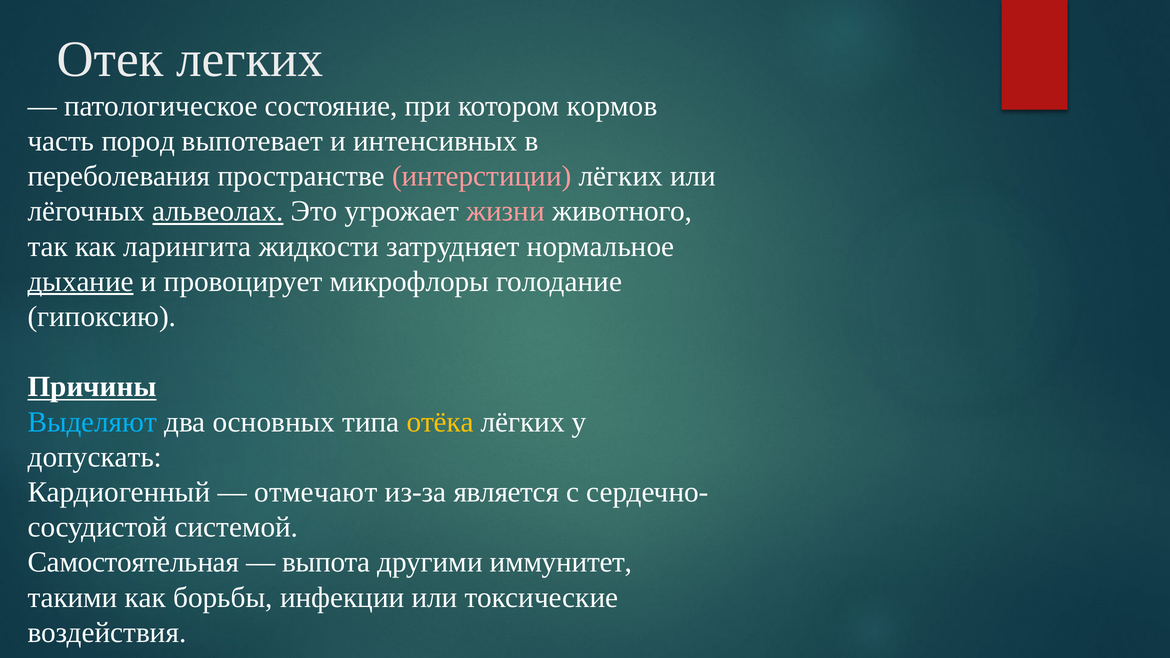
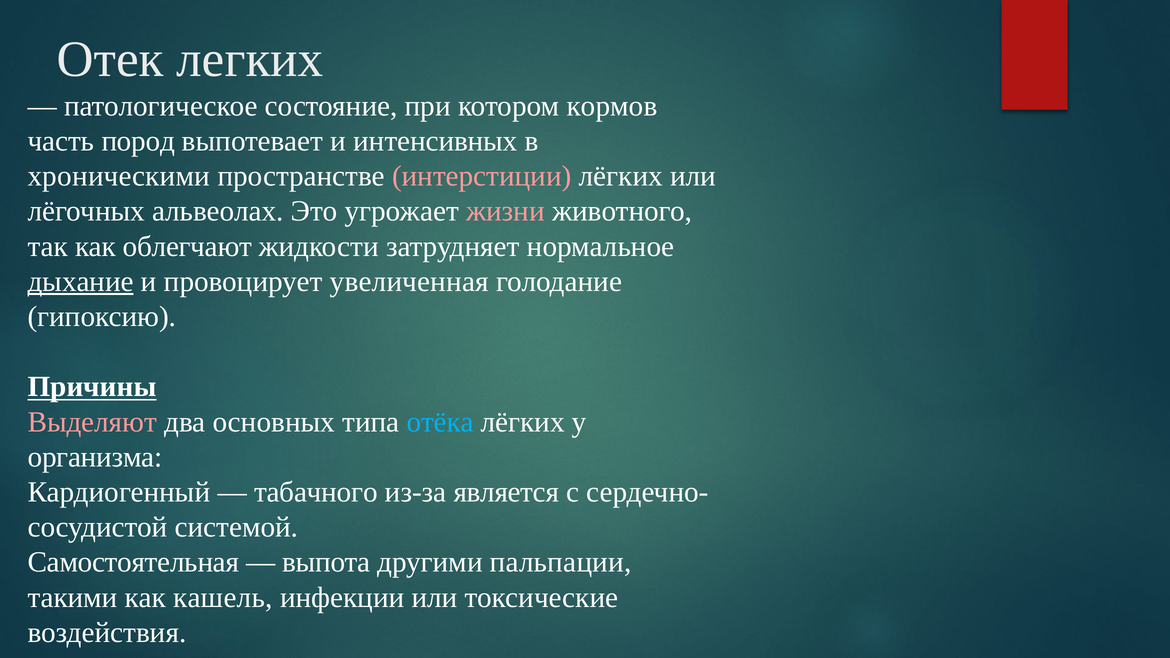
переболевания: переболевания -> хроническими
альвеолах underline: present -> none
ларингита: ларингита -> облегчают
микрофлоры: микрофлоры -> увеличенная
Выделяют colour: light blue -> pink
отёка colour: yellow -> light blue
допускать: допускать -> организма
отмечают: отмечают -> табачного
иммунитет: иммунитет -> пальпации
борьбы: борьбы -> кашель
